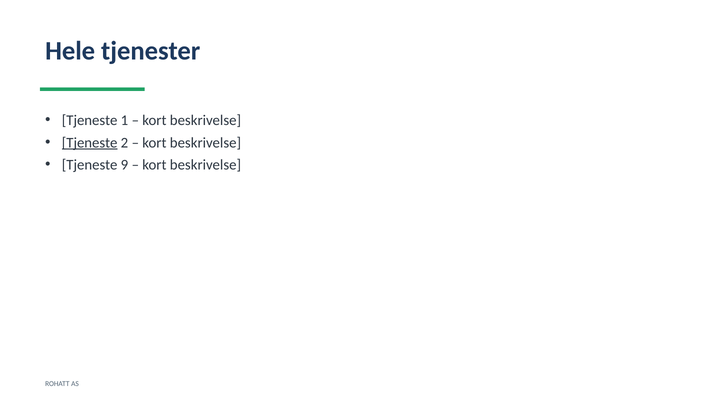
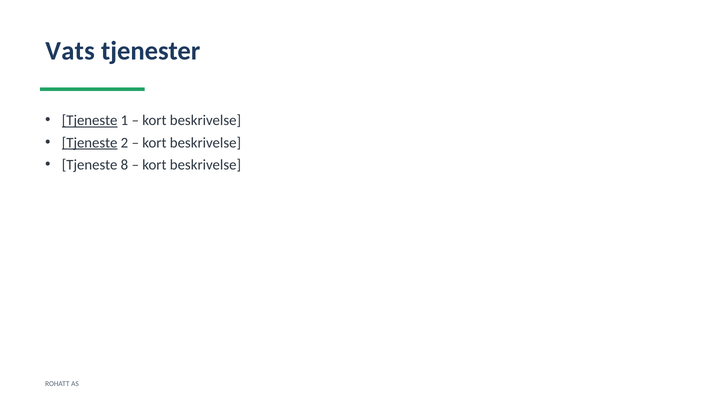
Hele: Hele -> Vats
Tjeneste at (90, 120) underline: none -> present
9: 9 -> 8
